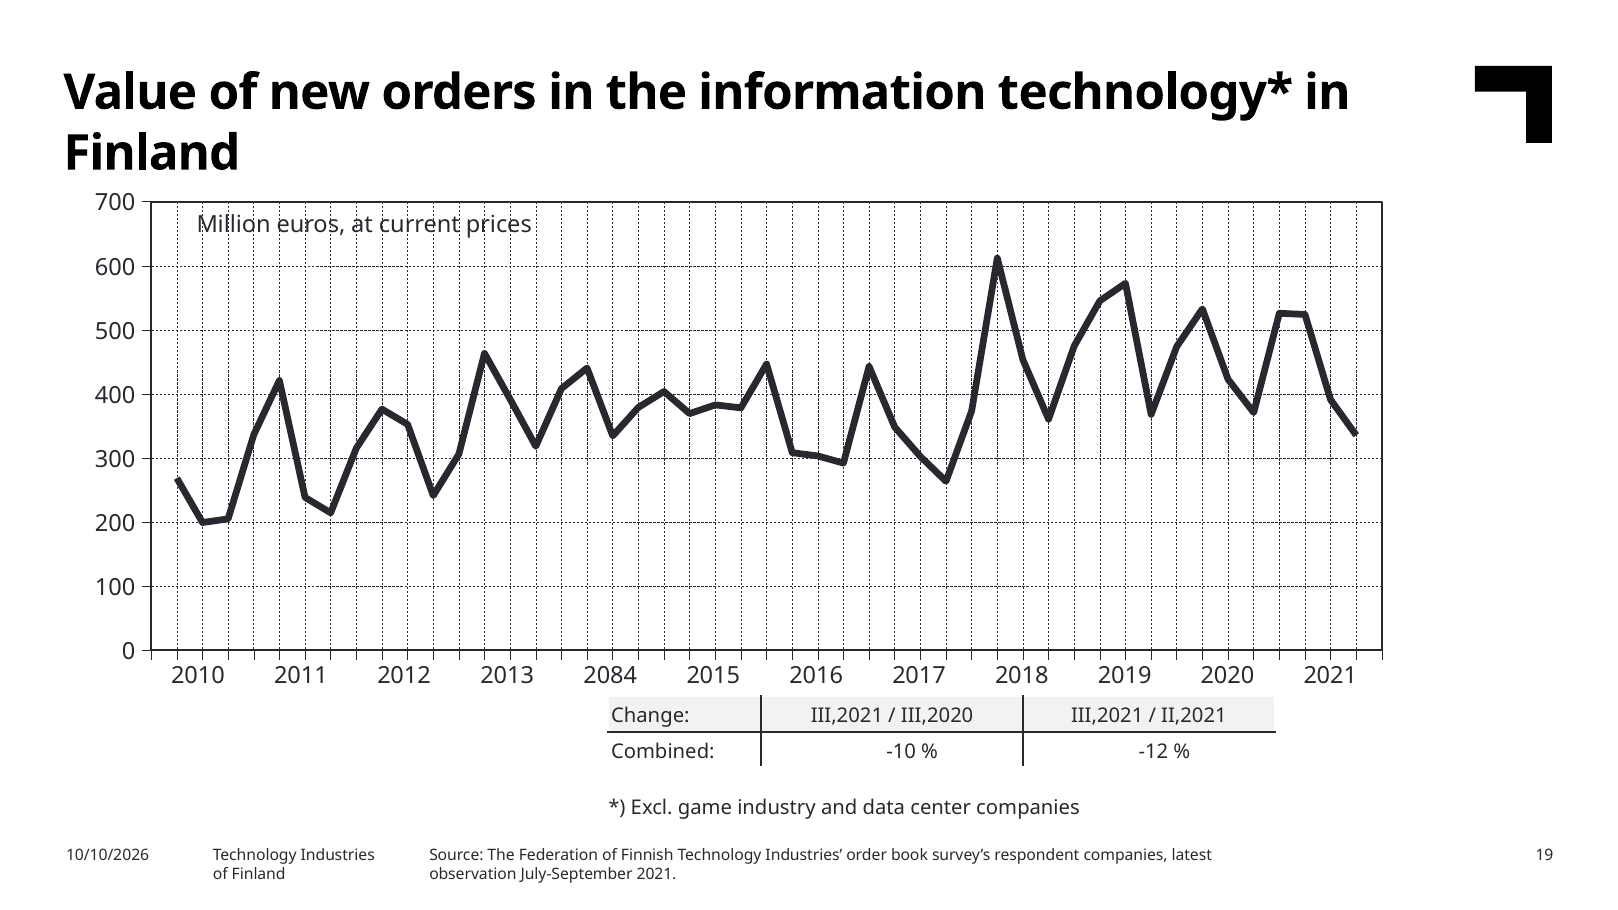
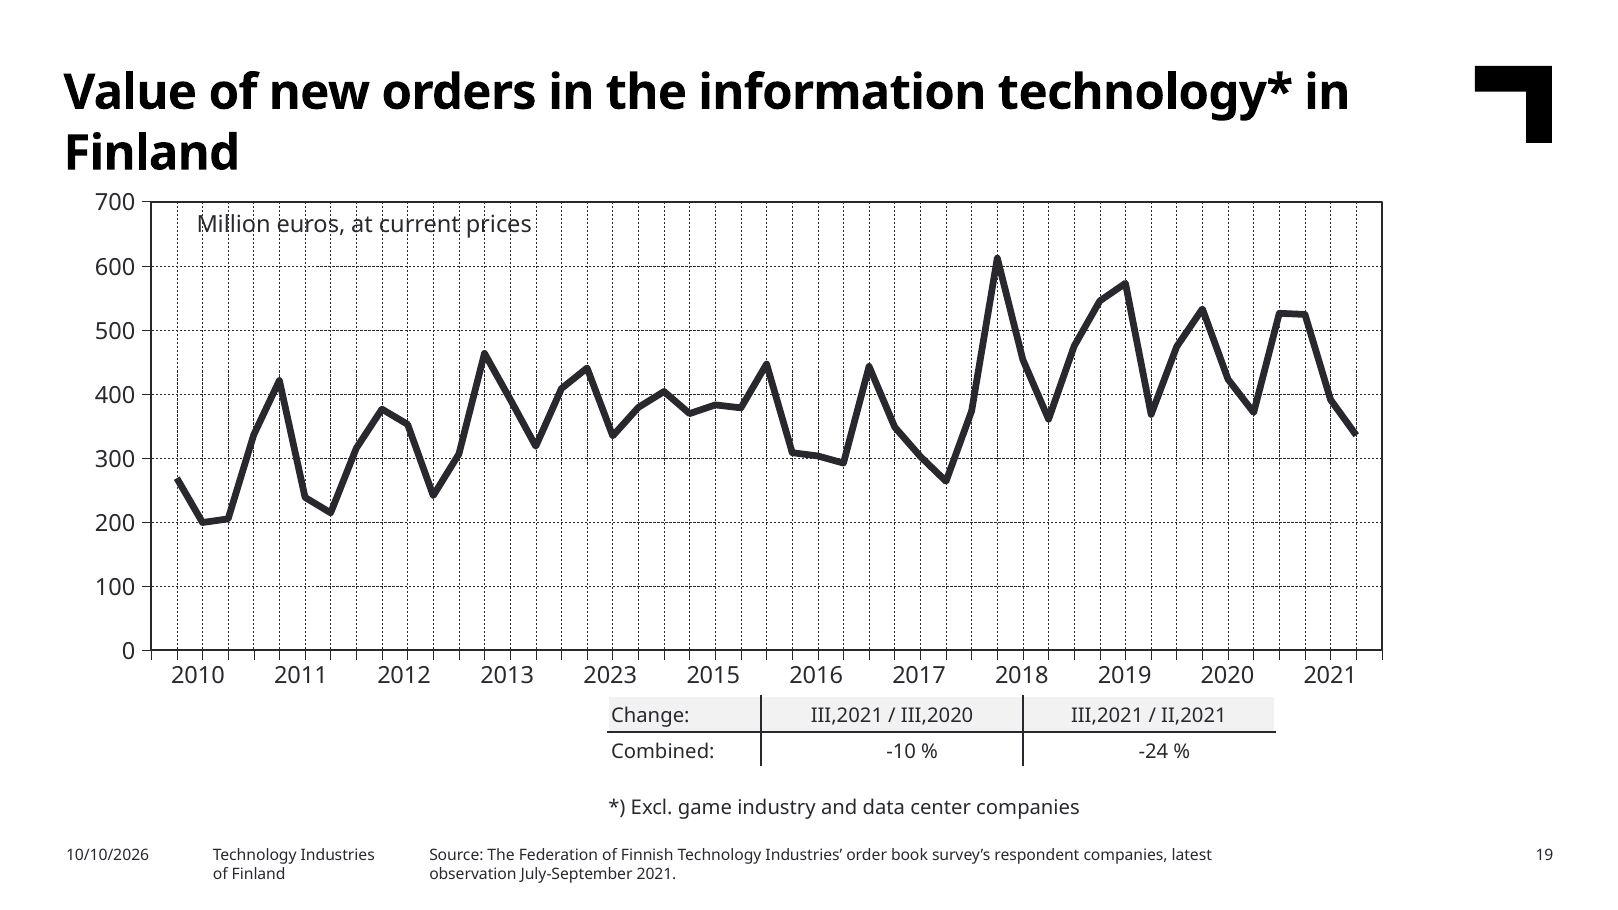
2084: 2084 -> 2023
-12: -12 -> -24
